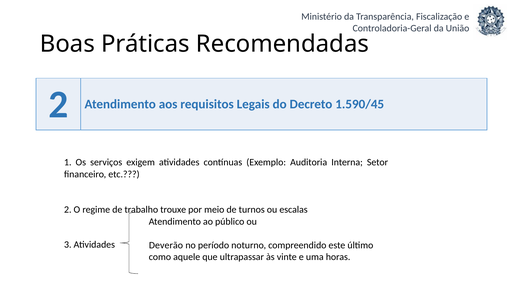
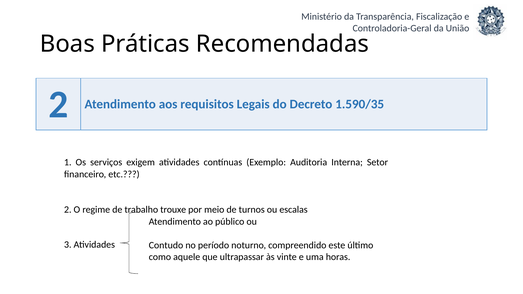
1.590/45: 1.590/45 -> 1.590/35
Deverão: Deverão -> Contudo
